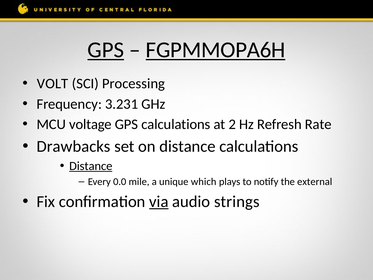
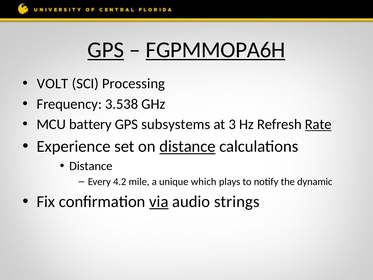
3.231: 3.231 -> 3.538
voltage: voltage -> battery
GPS calculations: calculations -> subsystems
2: 2 -> 3
Rate underline: none -> present
Drawbacks: Drawbacks -> Experience
distance at (187, 146) underline: none -> present
Distance at (91, 166) underline: present -> none
0.0: 0.0 -> 4.2
external: external -> dynamic
